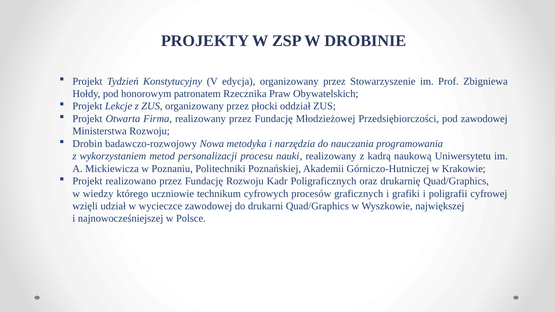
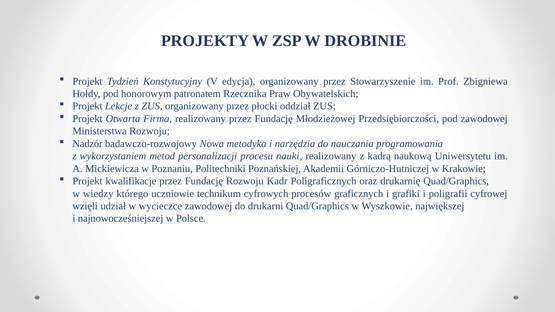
Drobin: Drobin -> Nadzór
realizowano: realizowano -> kwalifikacje
